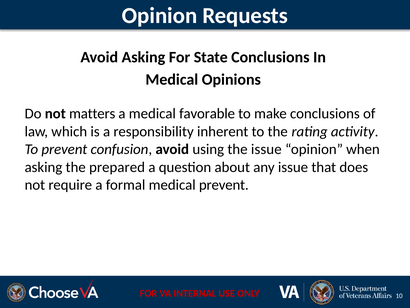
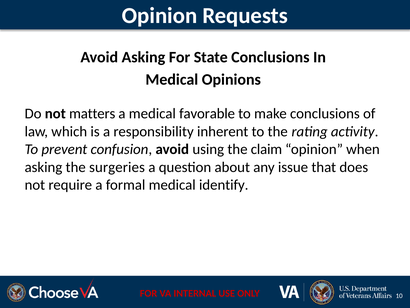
the issue: issue -> claim
prepared: prepared -> surgeries
medical prevent: prevent -> identify
